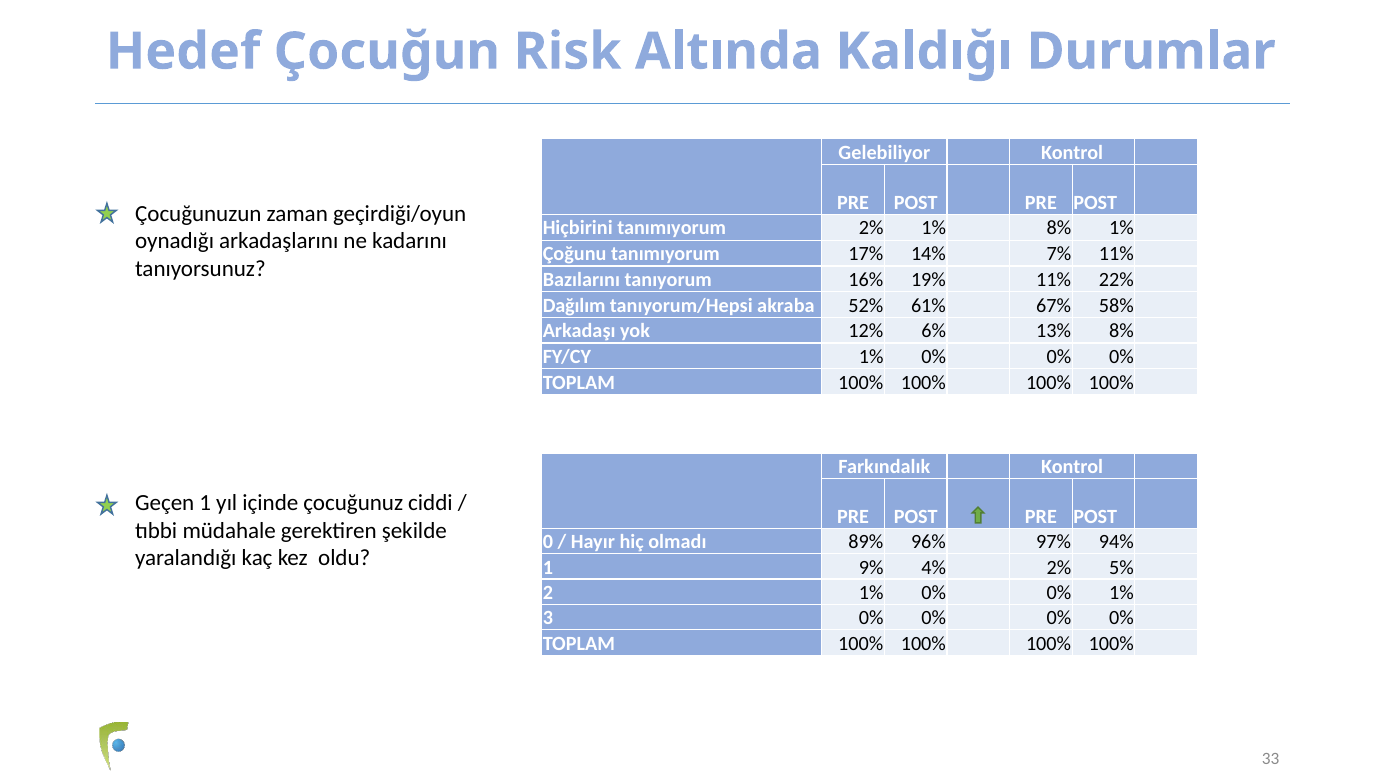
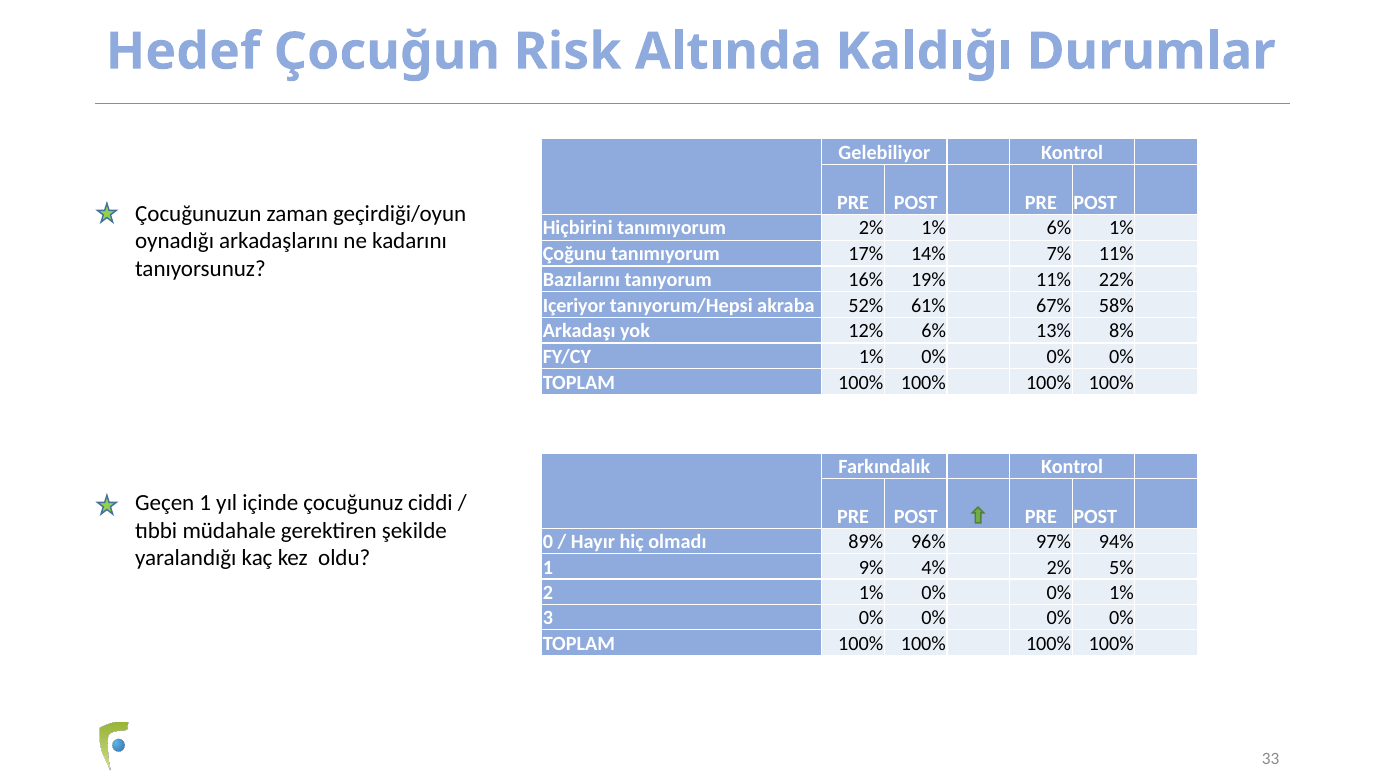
1% 8%: 8% -> 6%
Dağılım: Dağılım -> Içeriyor
